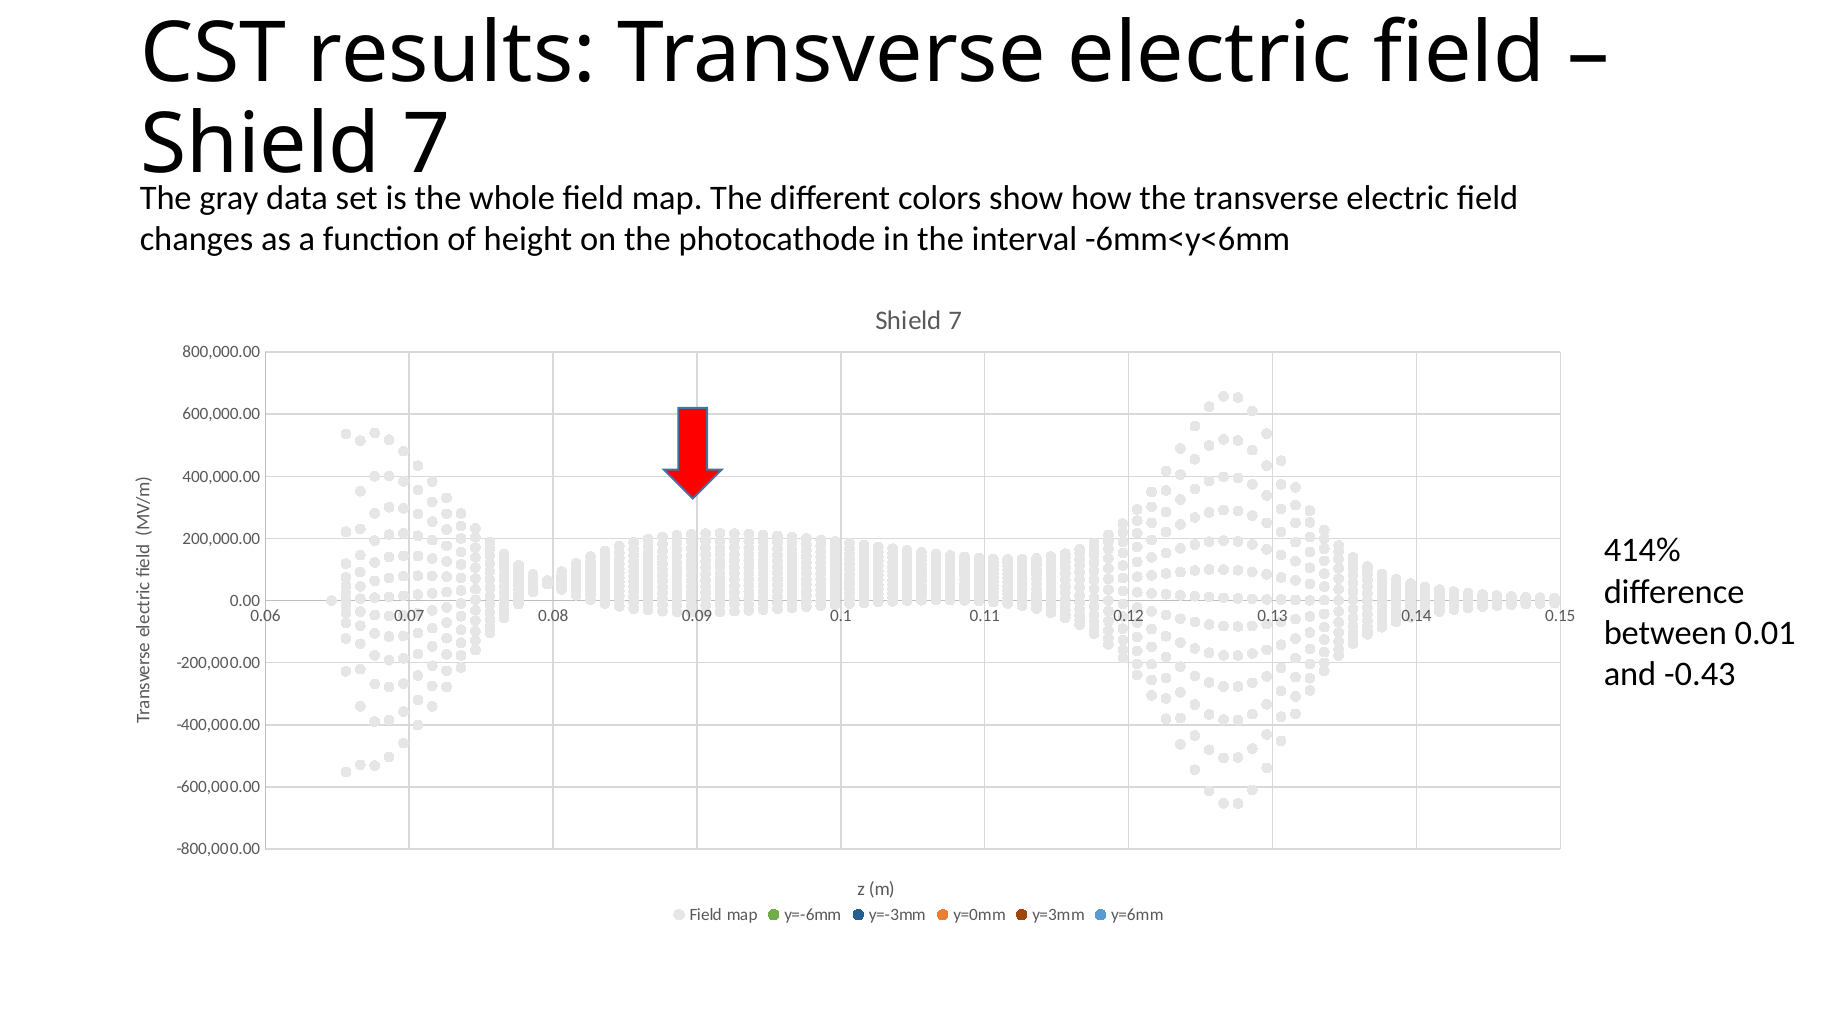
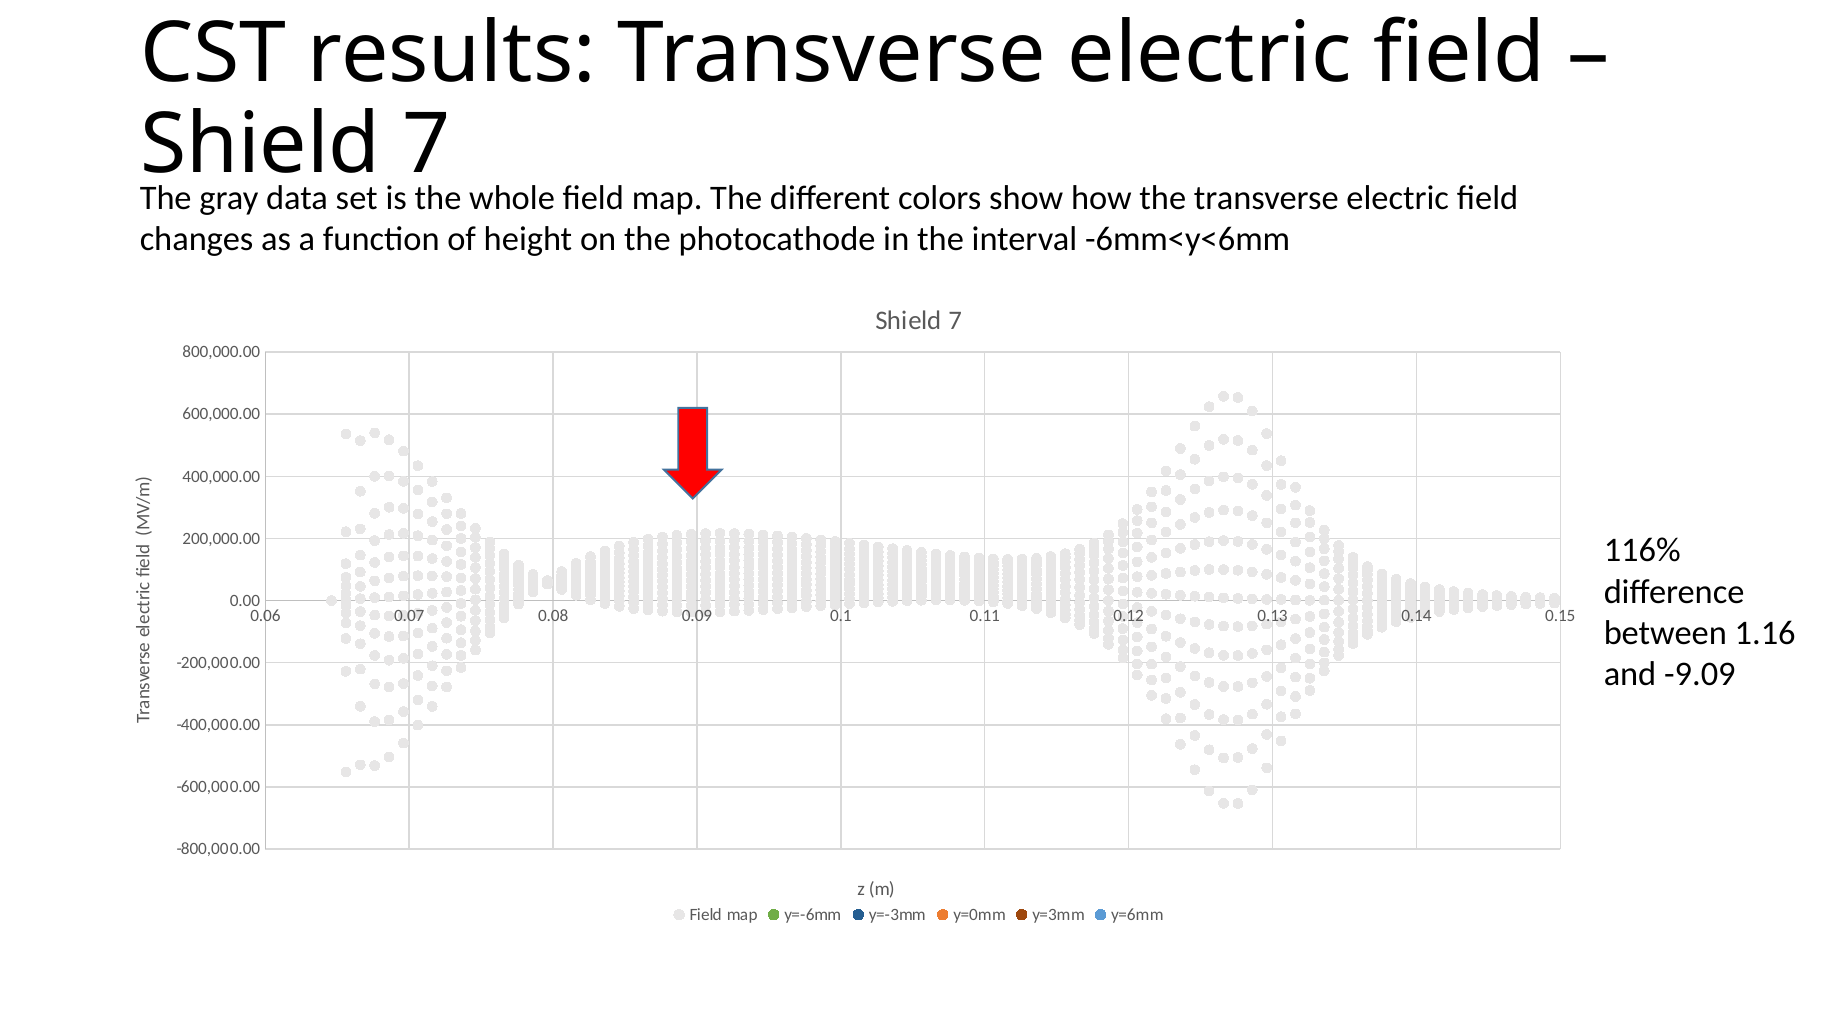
414%: 414% -> 116%
0.01: 0.01 -> 1.16
-0.43: -0.43 -> -9.09
